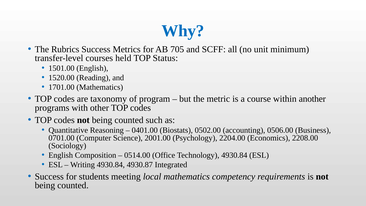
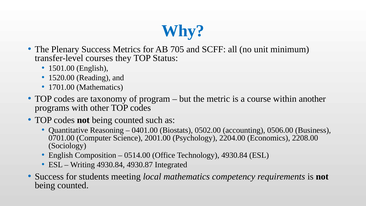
Rubrics: Rubrics -> Plenary
held: held -> they
